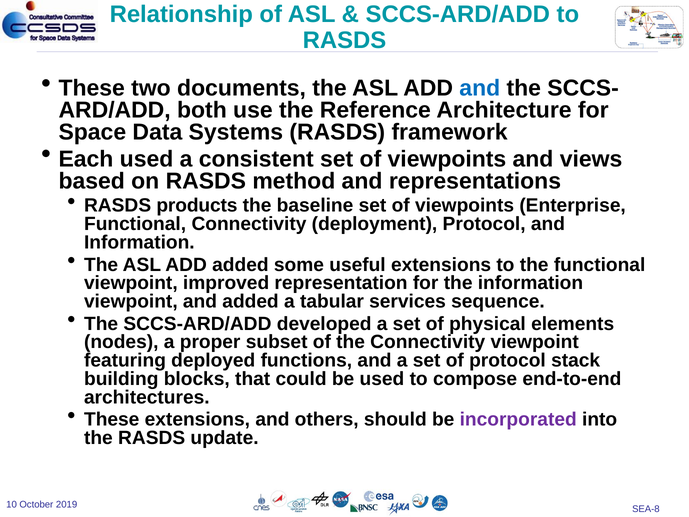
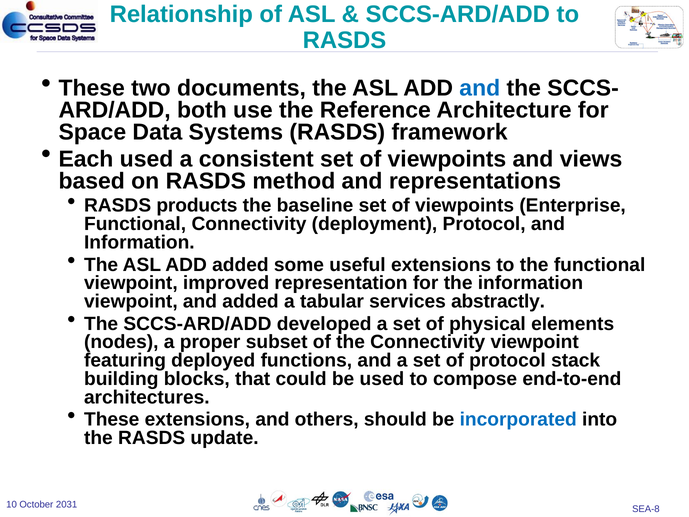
sequence: sequence -> abstractly
incorporated colour: purple -> blue
2019: 2019 -> 2031
